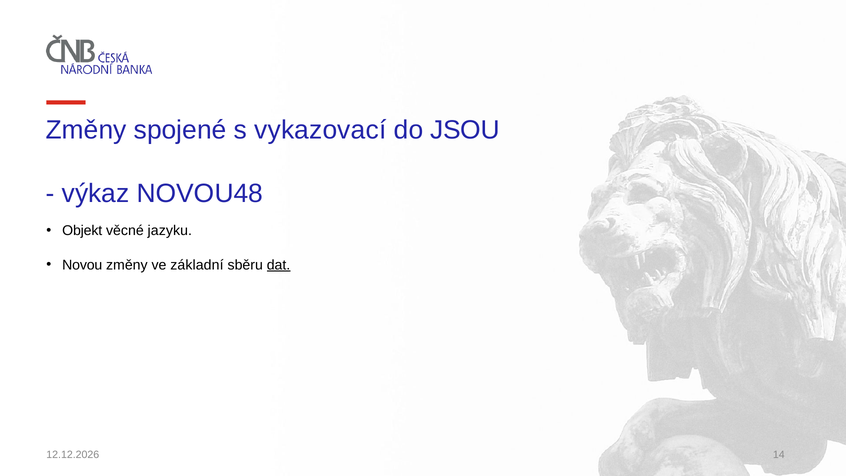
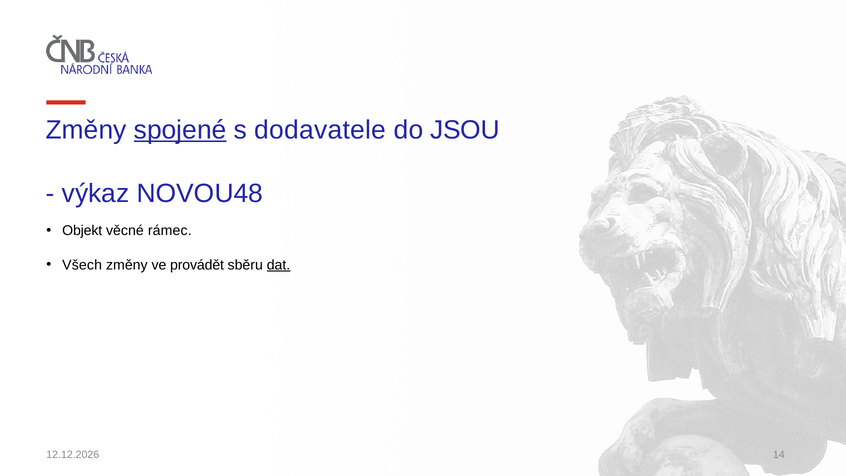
spojené underline: none -> present
vykazovací: vykazovací -> dodavatele
jazyku: jazyku -> rámec
Novou: Novou -> Všech
základní: základní -> provádět
